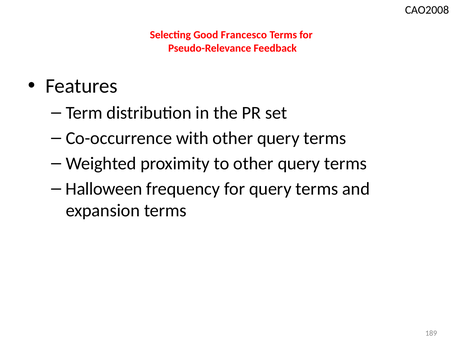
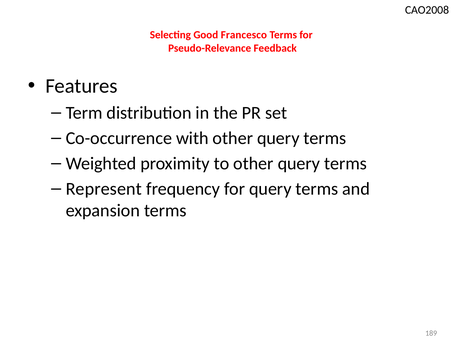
Halloween: Halloween -> Represent
